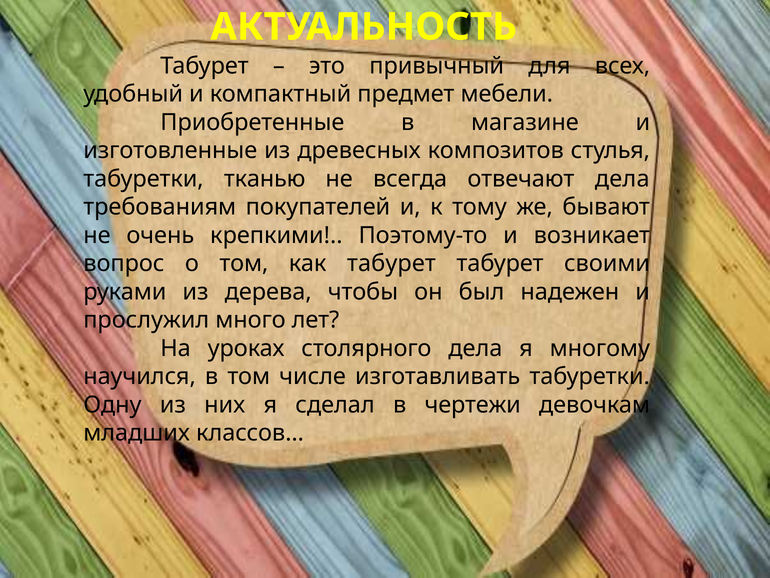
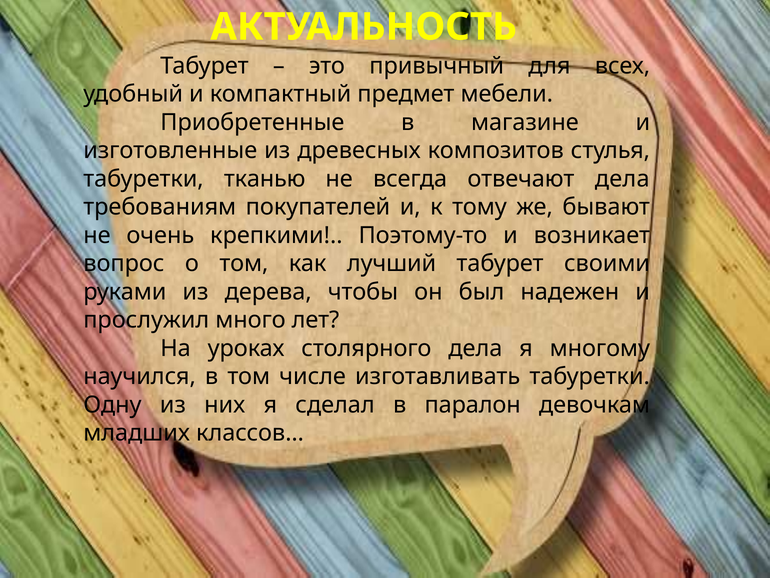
как табурет: табурет -> лучший
чертежи: чертежи -> паралон
